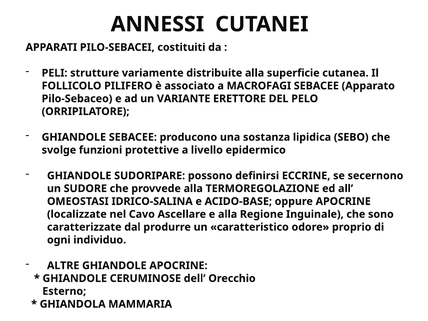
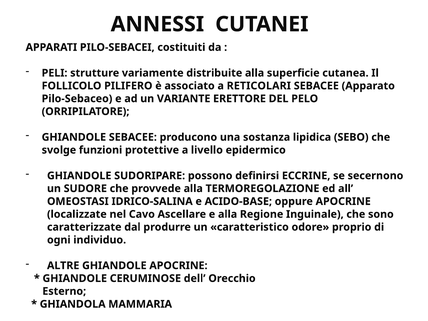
MACROFAGI: MACROFAGI -> RETICOLARI
